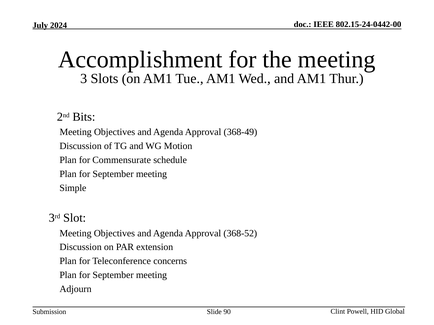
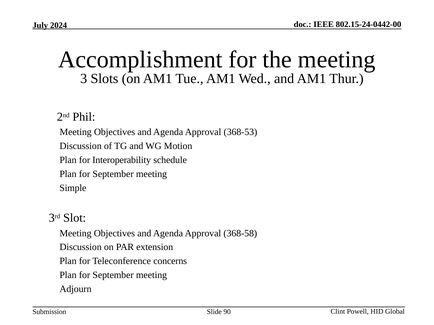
Bits: Bits -> Phil
368-49: 368-49 -> 368-53
Commensurate: Commensurate -> Interoperability
368-52: 368-52 -> 368-58
